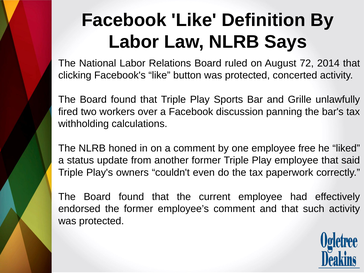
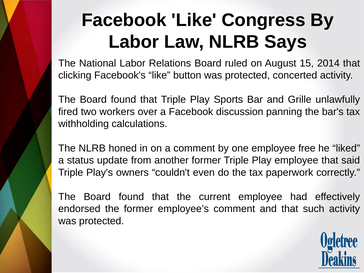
Definition: Definition -> Congress
72: 72 -> 15
